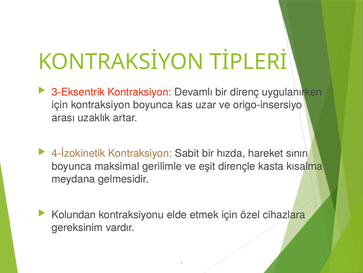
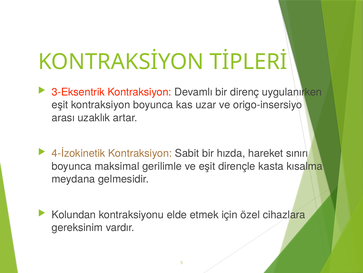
için at (60, 105): için -> eşit
